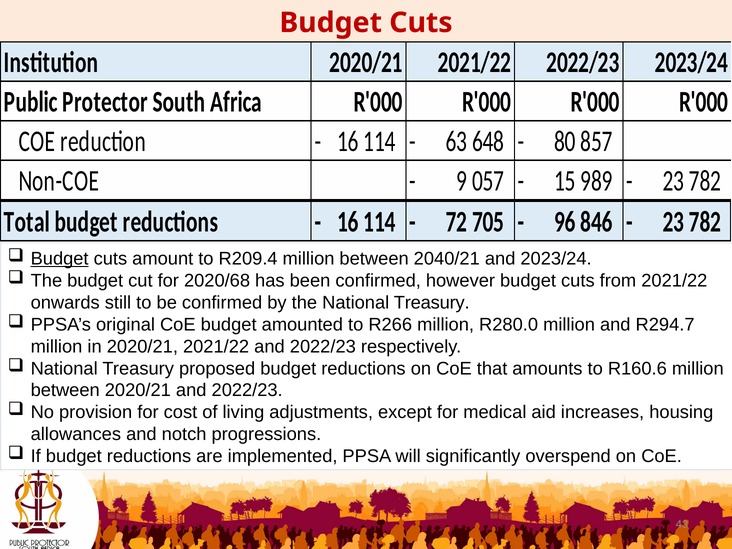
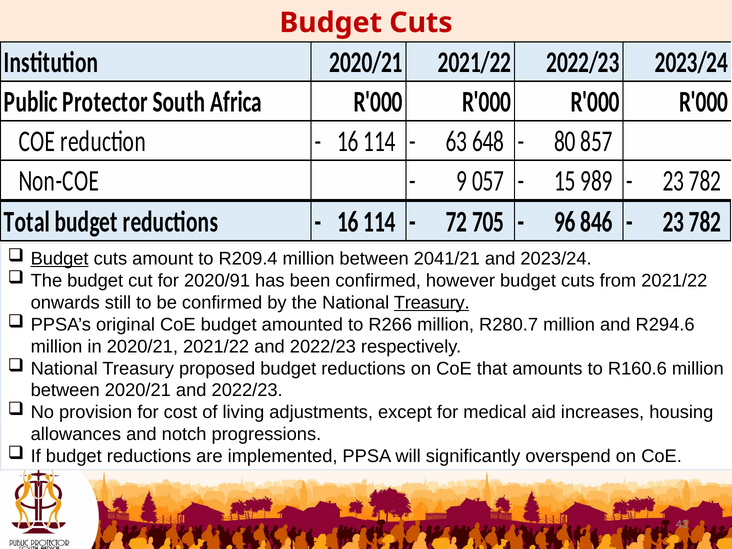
2040/21: 2040/21 -> 2041/21
2020/68: 2020/68 -> 2020/91
Treasury at (432, 303) underline: none -> present
R280.0: R280.0 -> R280.7
R294.7: R294.7 -> R294.6
